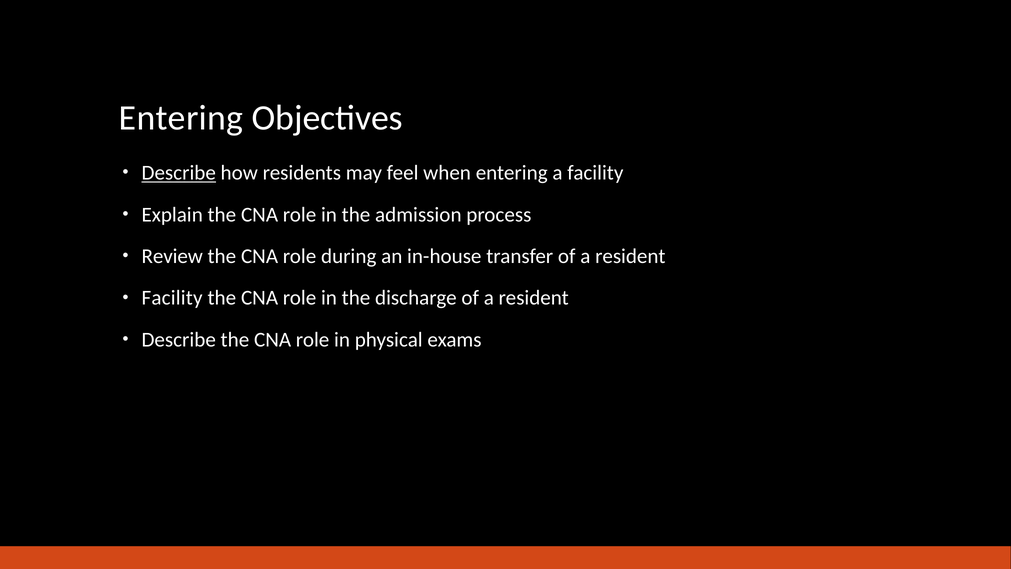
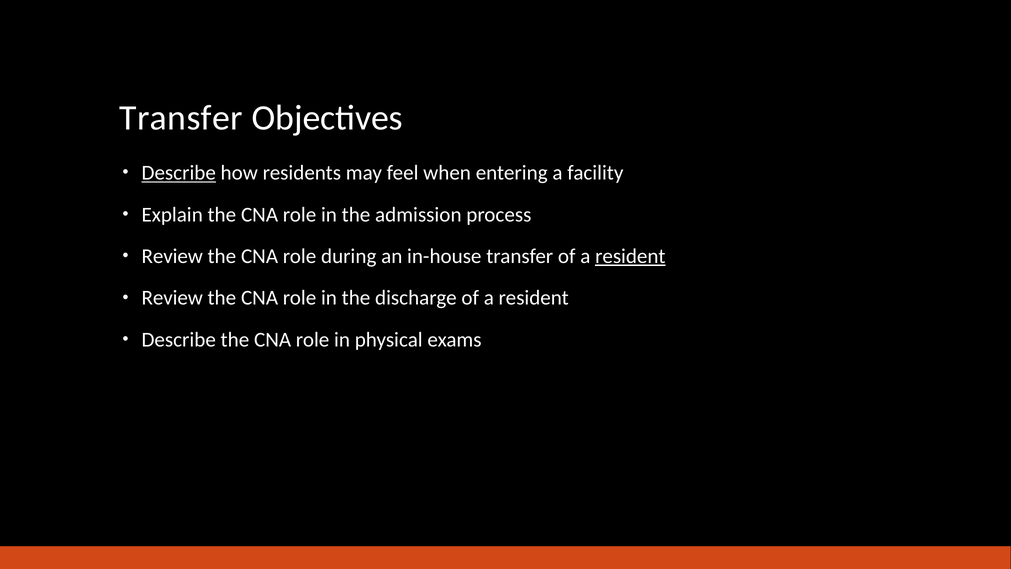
Entering at (181, 118): Entering -> Transfer
resident at (630, 256) underline: none -> present
Facility at (172, 298): Facility -> Review
